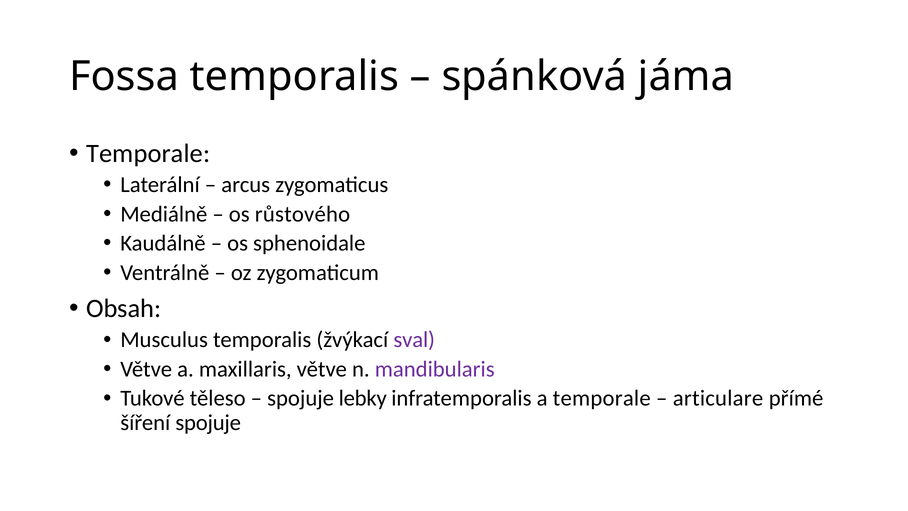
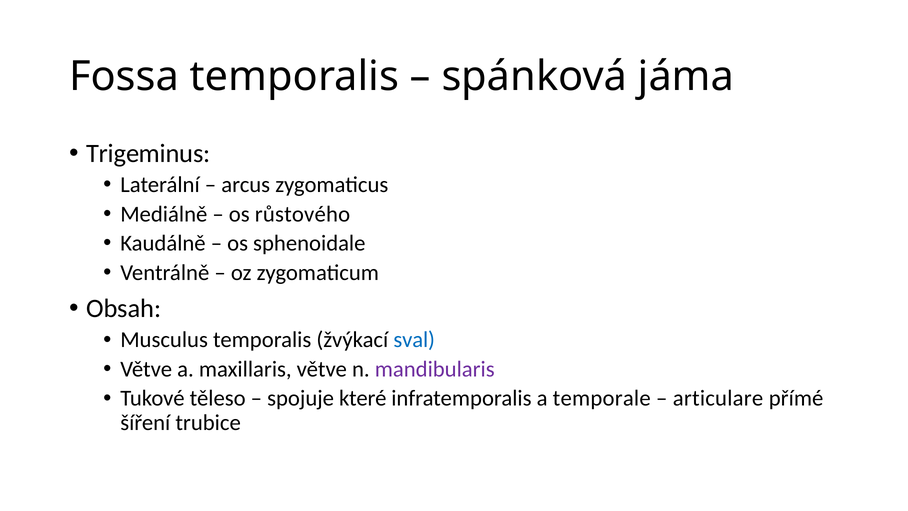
Temporale at (148, 154): Temporale -> Trigeminus
sval colour: purple -> blue
lebky: lebky -> které
šíření spojuje: spojuje -> trubice
